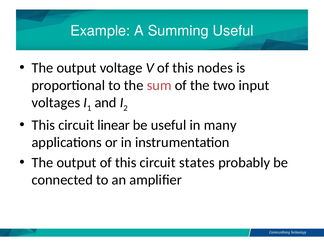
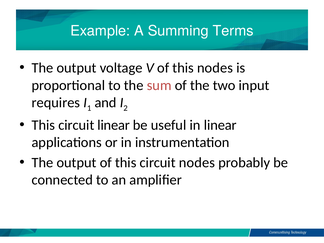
Summing Useful: Useful -> Terms
voltages: voltages -> requires
in many: many -> linear
circuit states: states -> nodes
